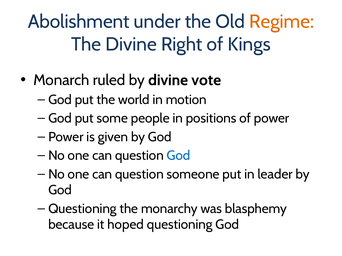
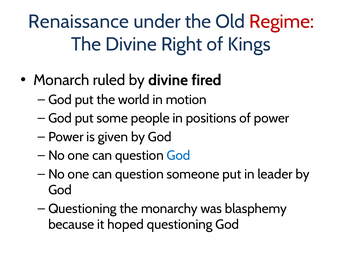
Abolishment: Abolishment -> Renaissance
Regime colour: orange -> red
vote: vote -> fired
